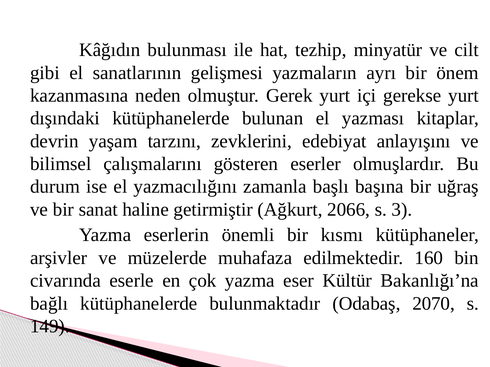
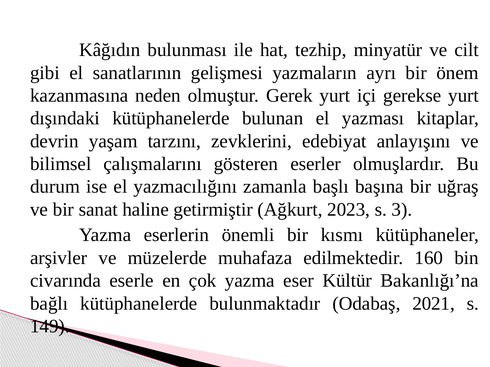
2066: 2066 -> 2023
2070: 2070 -> 2021
